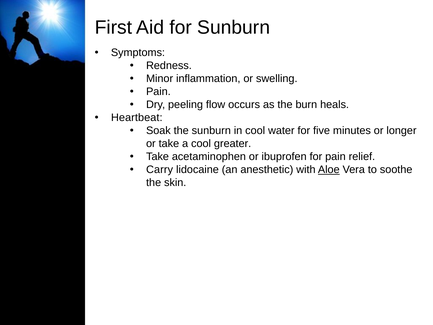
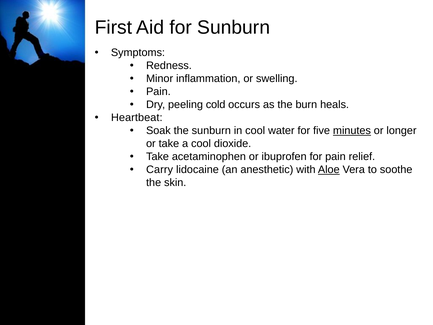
flow: flow -> cold
minutes underline: none -> present
greater: greater -> dioxide
